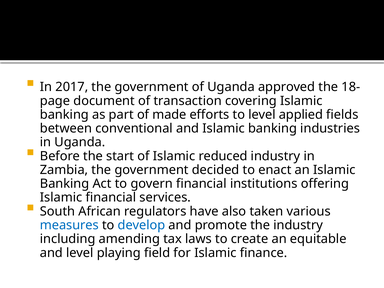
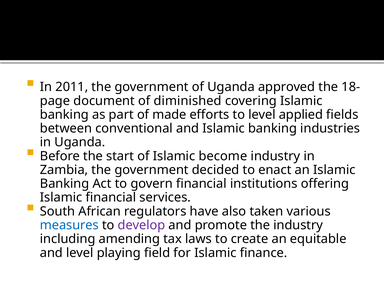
2017: 2017 -> 2011
transaction: transaction -> diminished
reduced: reduced -> become
develop colour: blue -> purple
